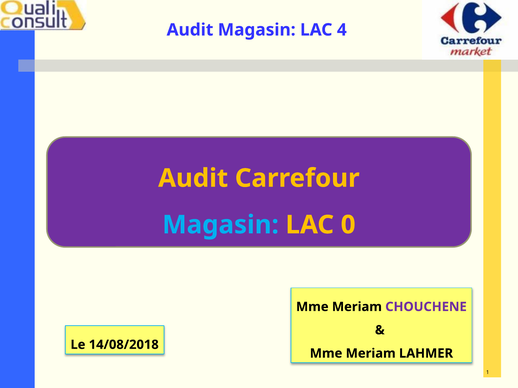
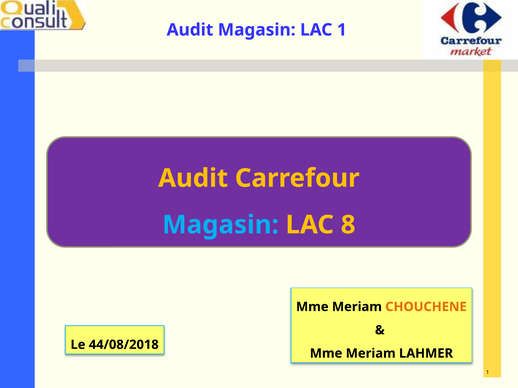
LAC 4: 4 -> 1
0: 0 -> 8
CHOUCHENE colour: purple -> orange
14/08/2018: 14/08/2018 -> 44/08/2018
